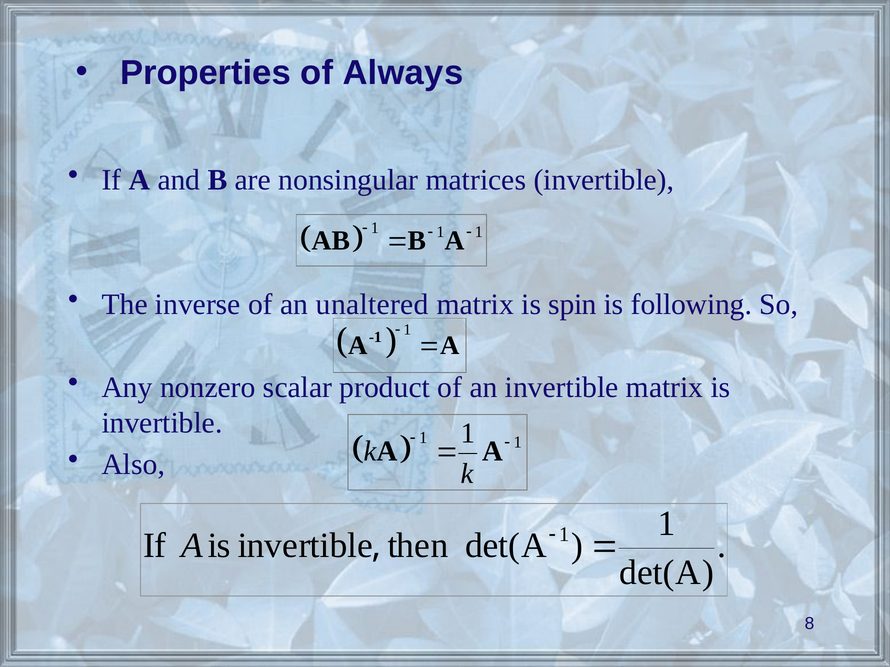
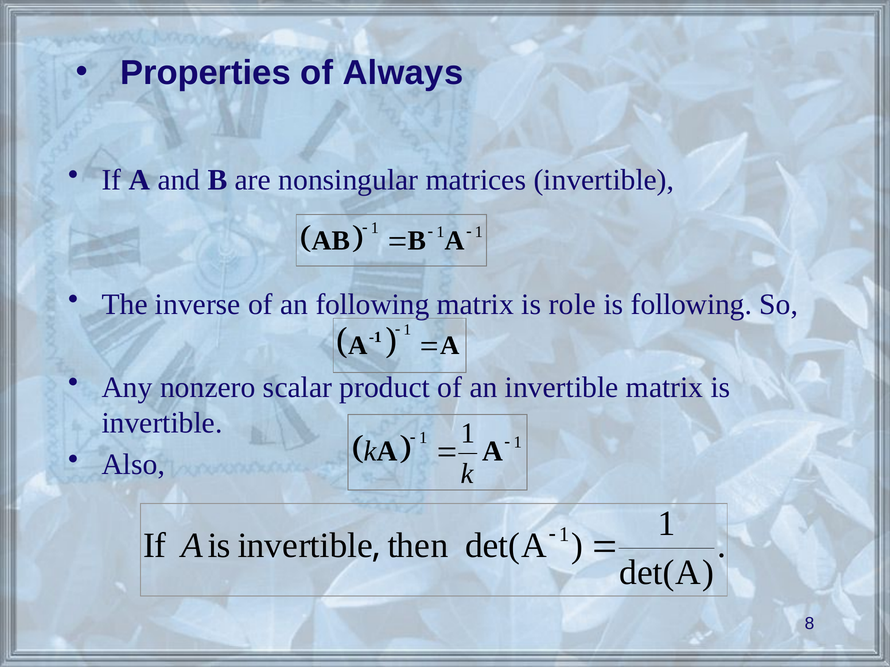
an unaltered: unaltered -> following
spin: spin -> role
